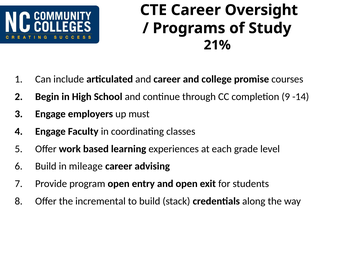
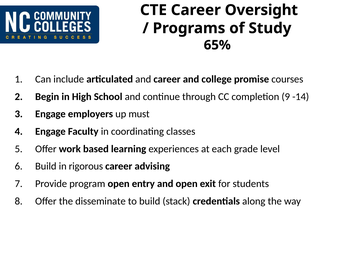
21%: 21% -> 65%
mileage: mileage -> rigorous
incremental: incremental -> disseminate
